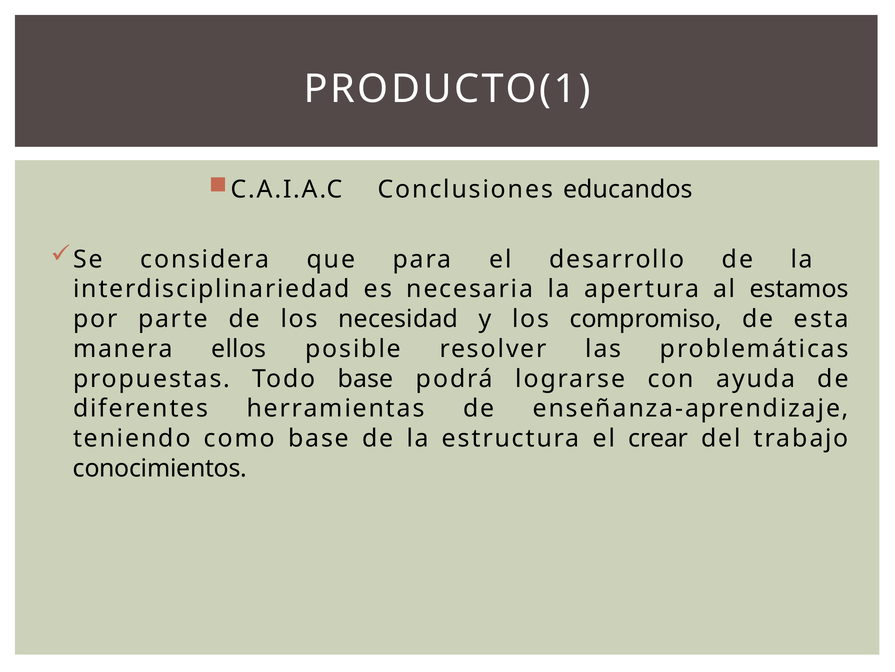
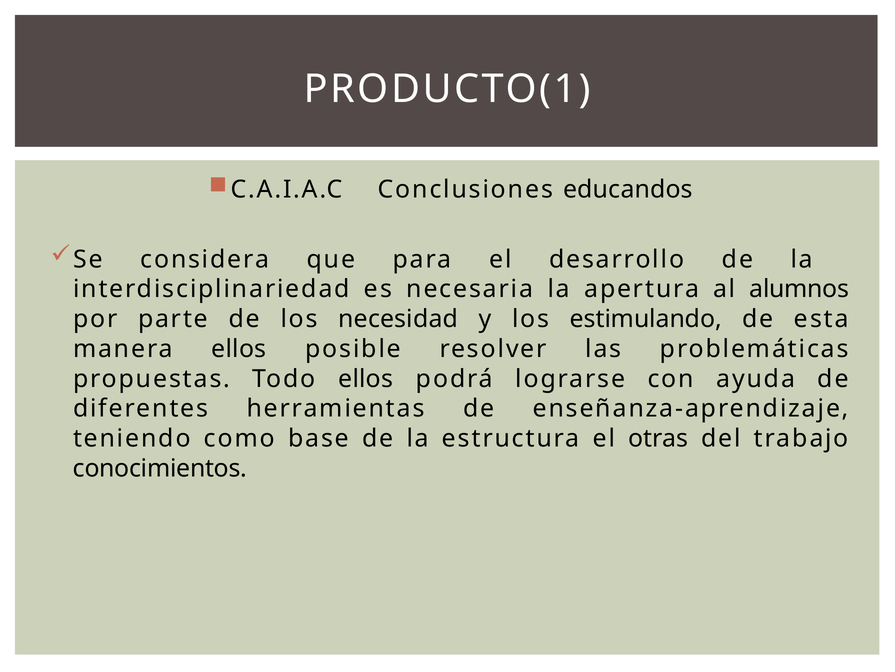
estamos: estamos -> alumnos
compromiso: compromiso -> estimulando
Todo base: base -> ellos
crear: crear -> otras
